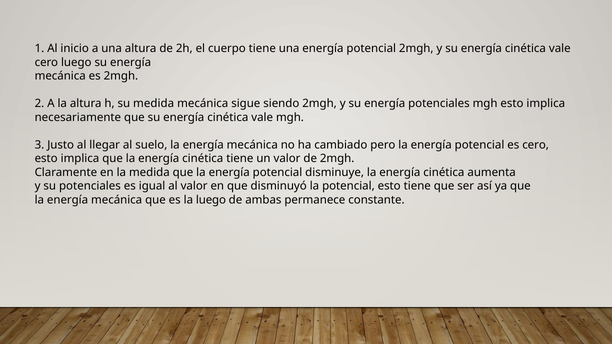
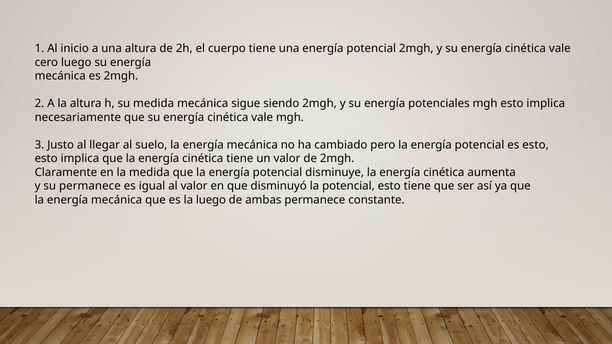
es cero: cero -> esto
su potenciales: potenciales -> permanece
